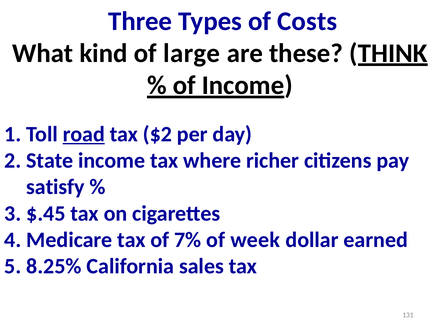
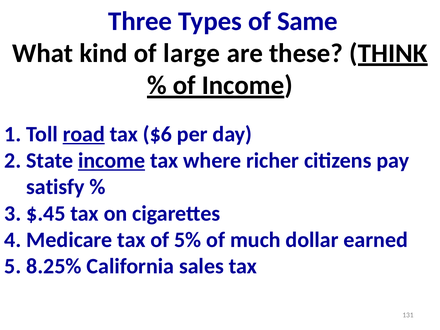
Costs: Costs -> Same
$2: $2 -> $6
income at (112, 161) underline: none -> present
7%: 7% -> 5%
week: week -> much
